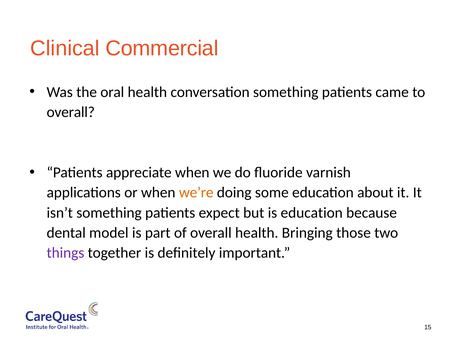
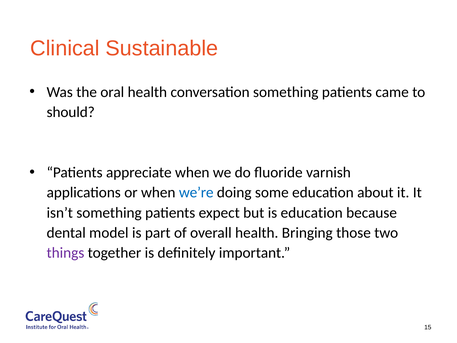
Commercial: Commercial -> Sustainable
overall at (71, 112): overall -> should
we’re colour: orange -> blue
